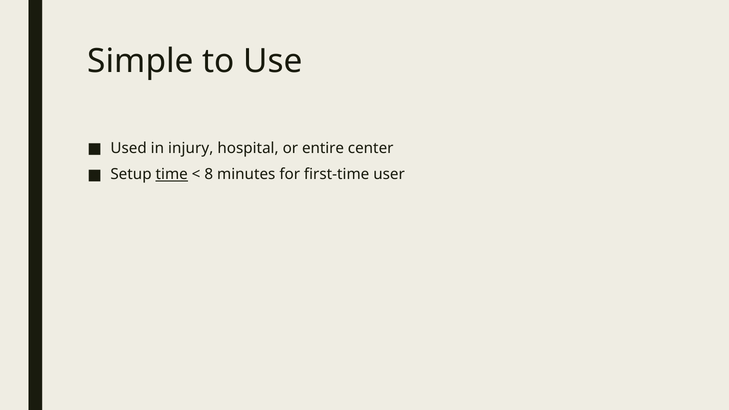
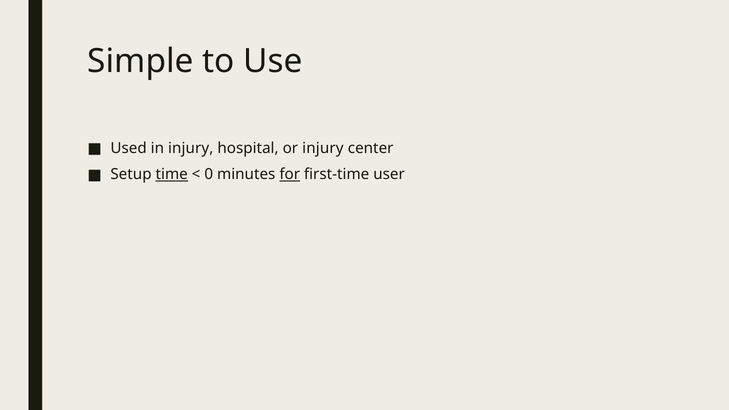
or entire: entire -> injury
8: 8 -> 0
for underline: none -> present
